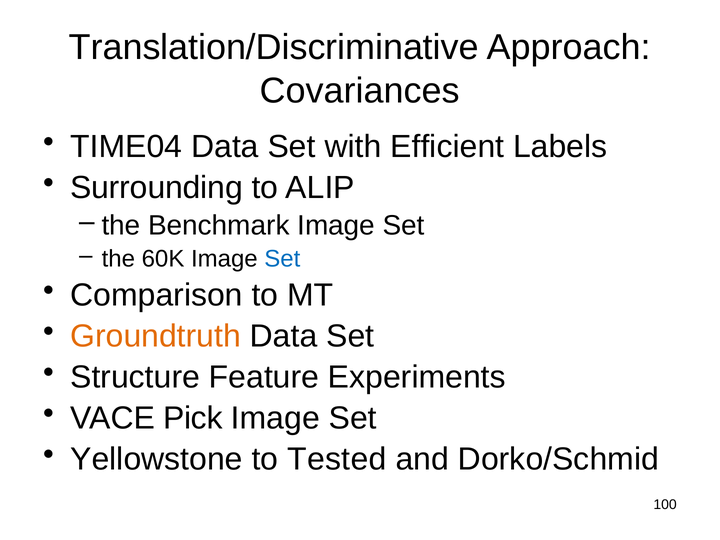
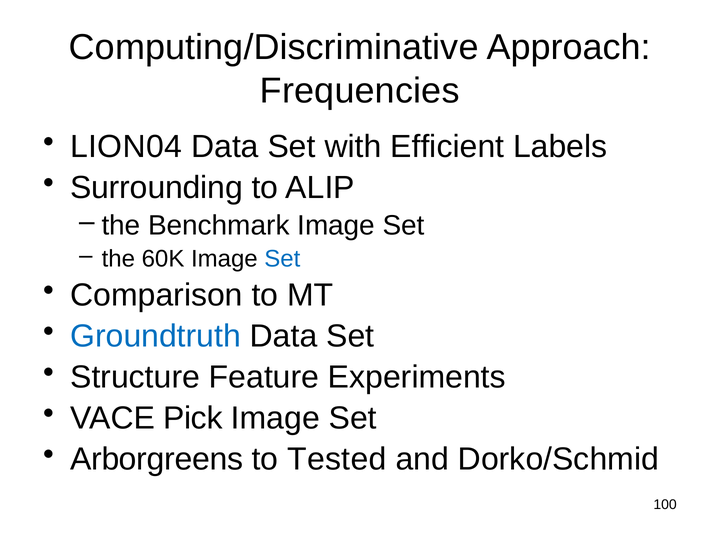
Translation/Discriminative: Translation/Discriminative -> Computing/Discriminative
Covariances: Covariances -> Frequencies
TIME04: TIME04 -> LION04
Groundtruth colour: orange -> blue
Yellowstone: Yellowstone -> Arborgreens
